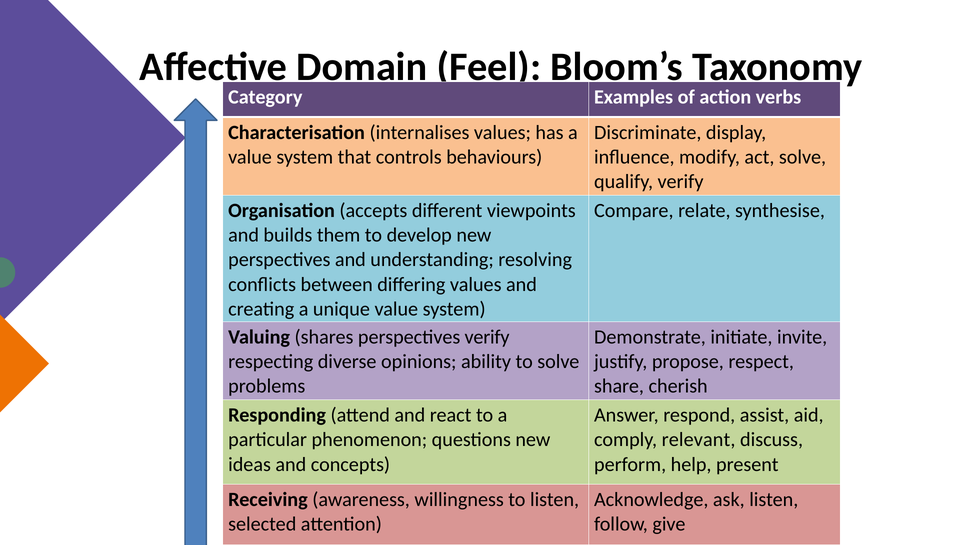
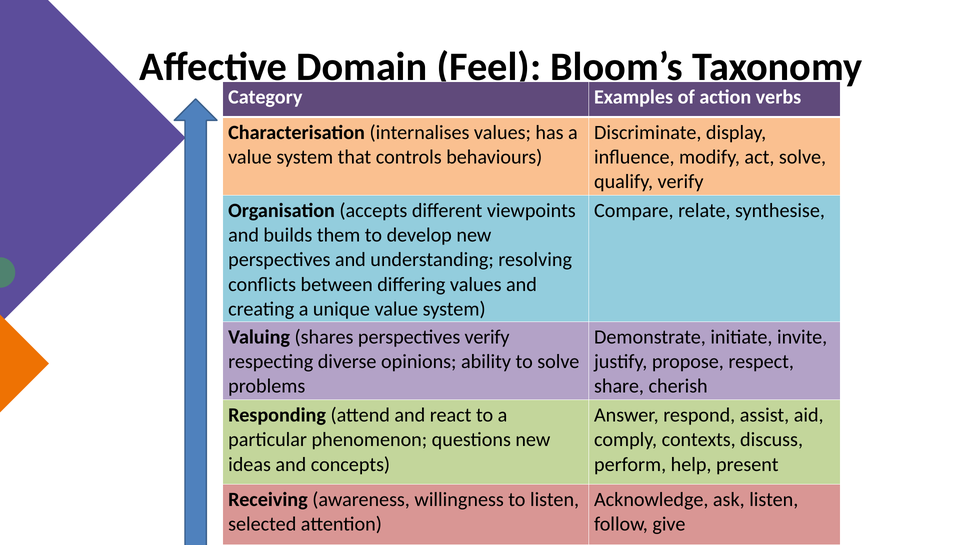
relevant: relevant -> contexts
